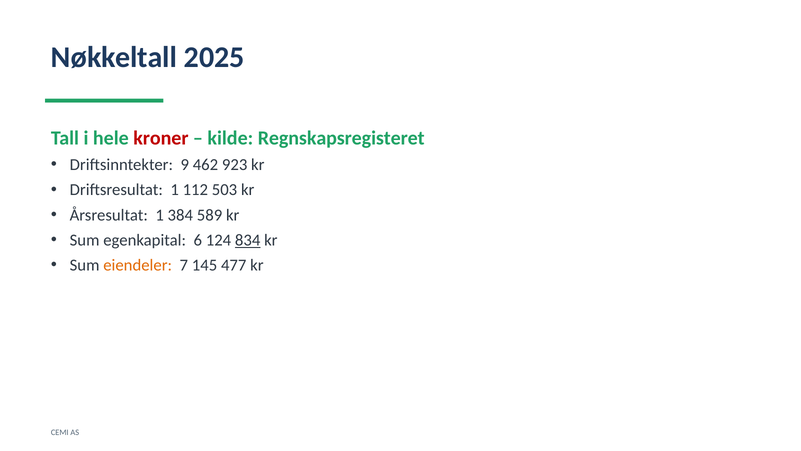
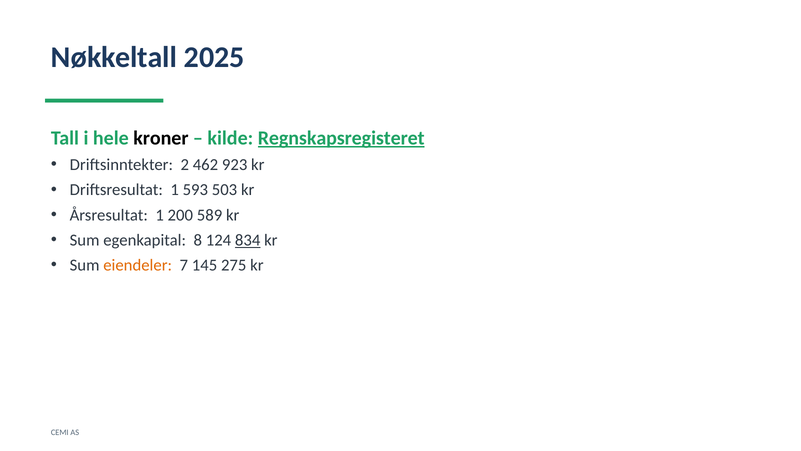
kroner colour: red -> black
Regnskapsregisteret underline: none -> present
9: 9 -> 2
112: 112 -> 593
384: 384 -> 200
6: 6 -> 8
477: 477 -> 275
